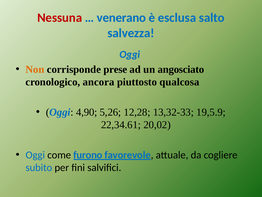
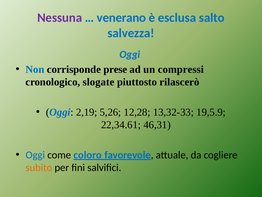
Nessuna colour: red -> purple
Non colour: orange -> blue
angosciato: angosciato -> compressi
ancora: ancora -> slogate
qualcosa: qualcosa -> rilascerò
4,90: 4,90 -> 2,19
20,02: 20,02 -> 46,31
furono: furono -> coloro
subito colour: blue -> orange
